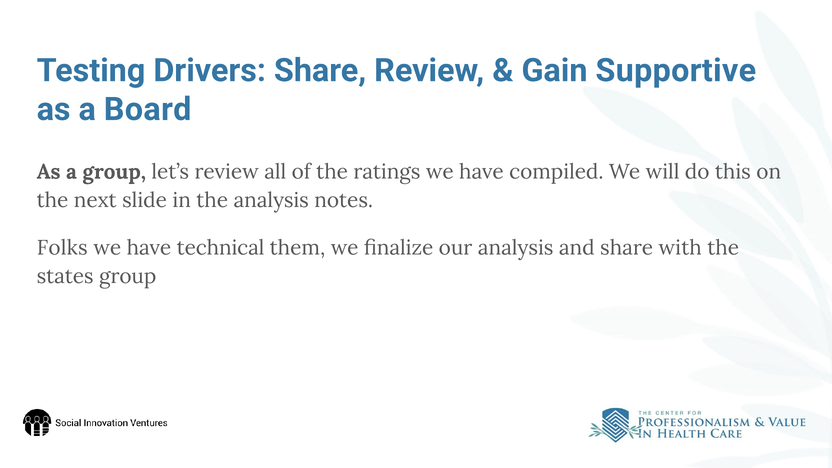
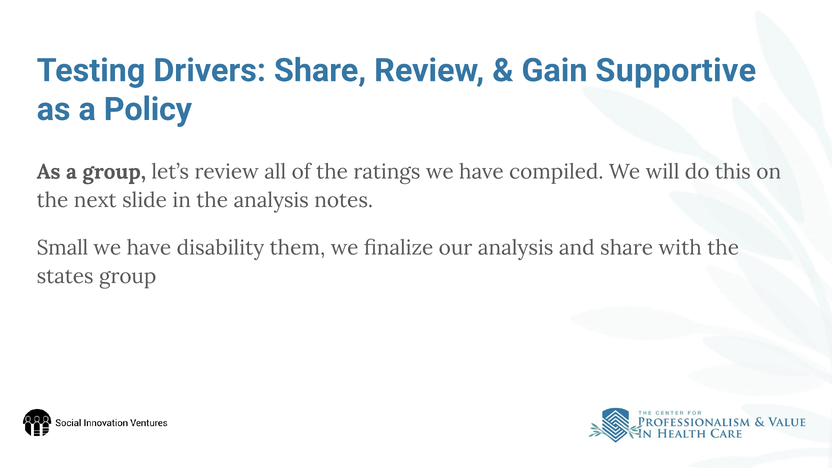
Board: Board -> Policy
Folks: Folks -> Small
technical: technical -> disability
